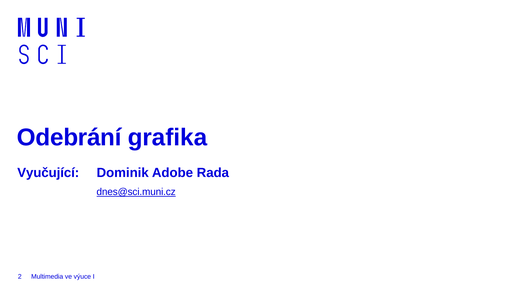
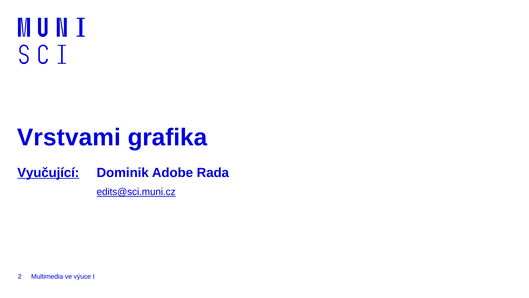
Odebrání: Odebrání -> Vrstvami
Vyučující underline: none -> present
dnes@sci.muni.cz: dnes@sci.muni.cz -> edits@sci.muni.cz
